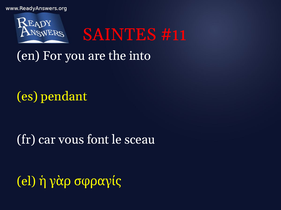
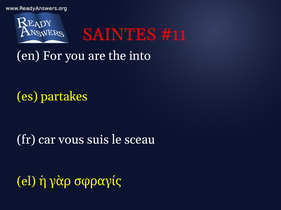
pendant: pendant -> partakes
font: font -> suis
